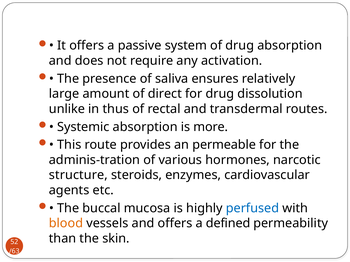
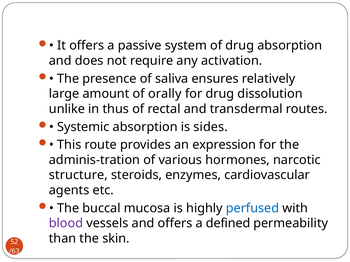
direct: direct -> orally
more: more -> sides
permeable: permeable -> expression
blood colour: orange -> purple
